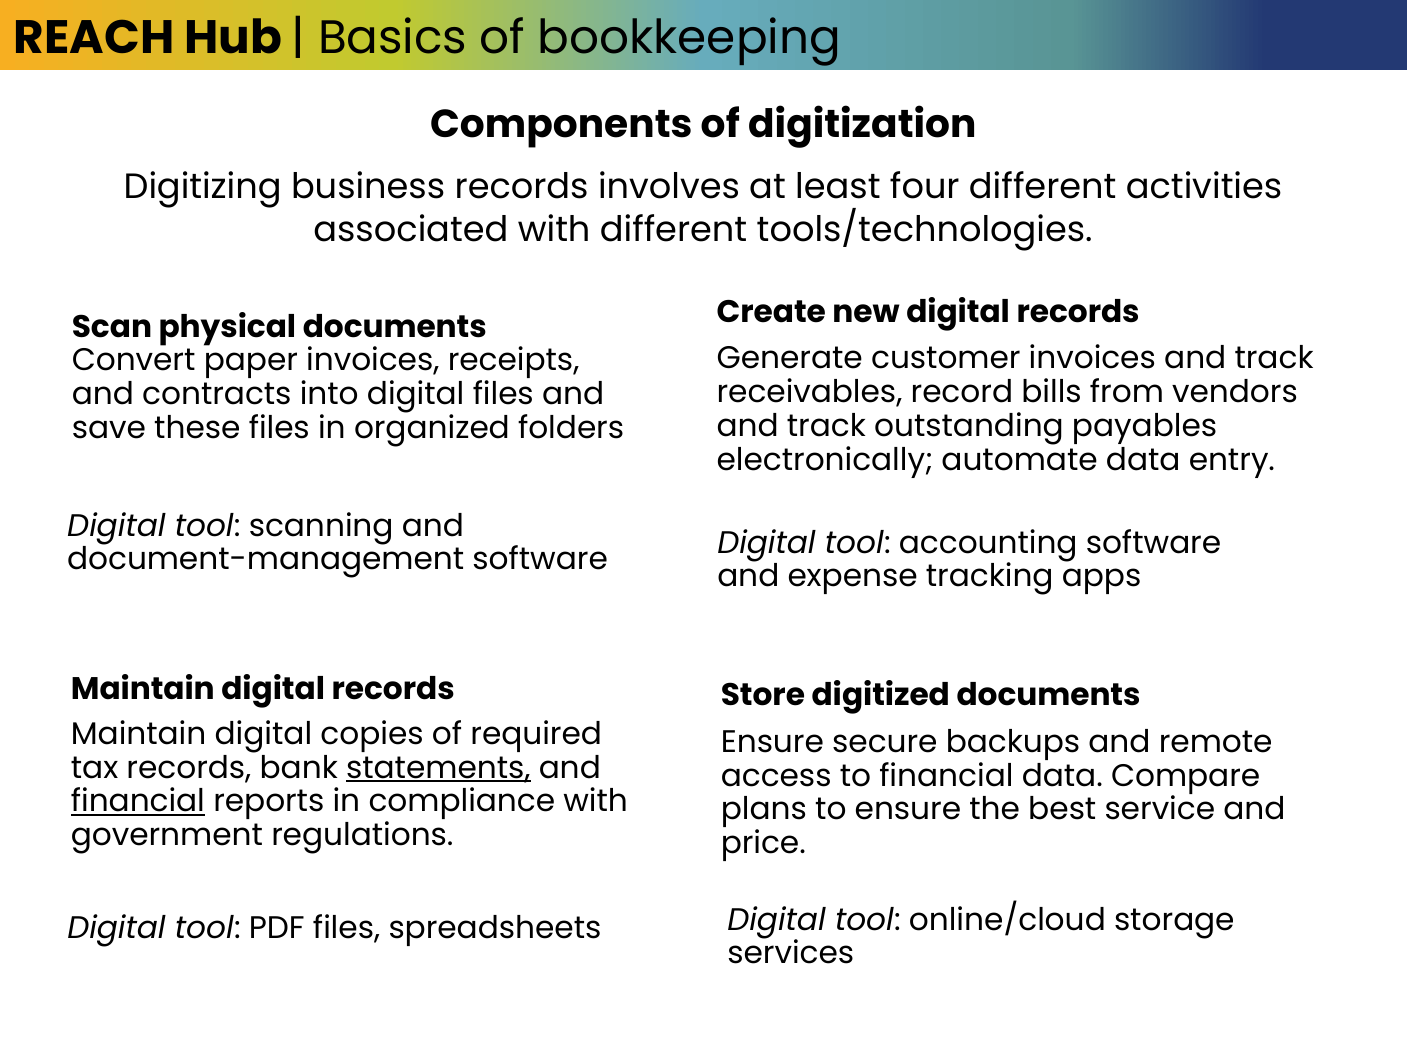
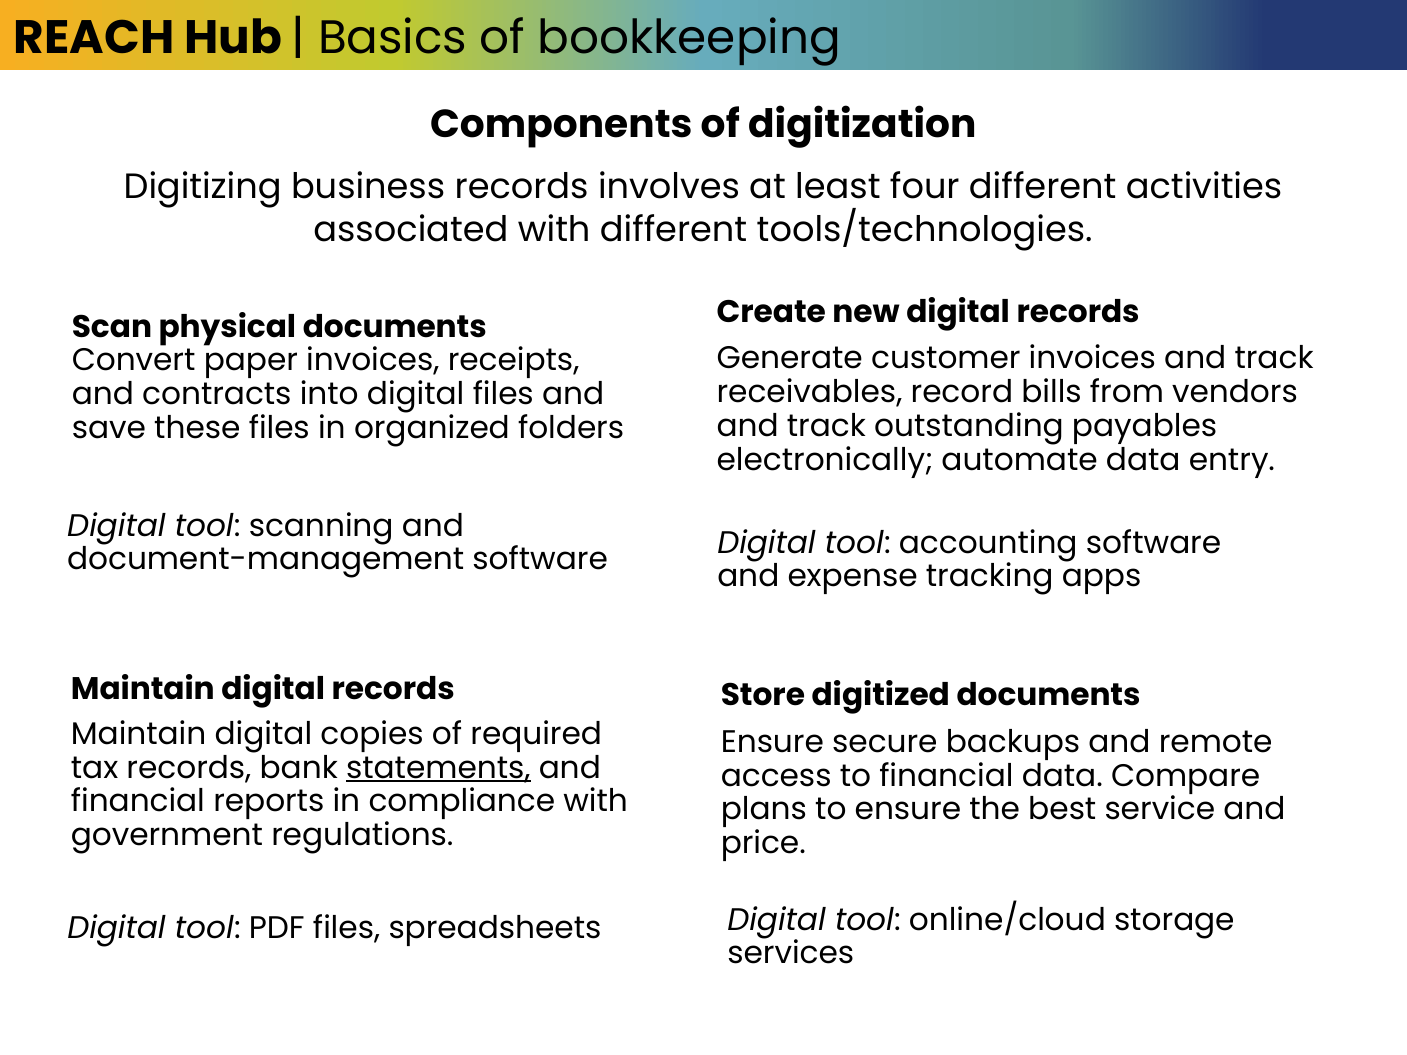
financial at (138, 802) underline: present -> none
